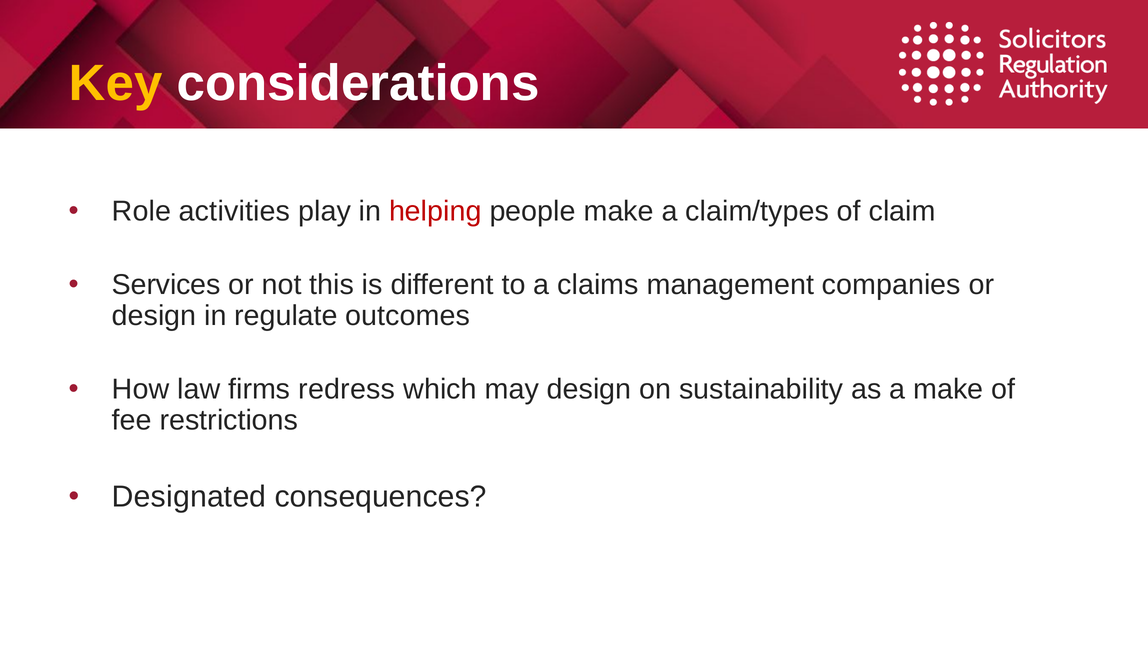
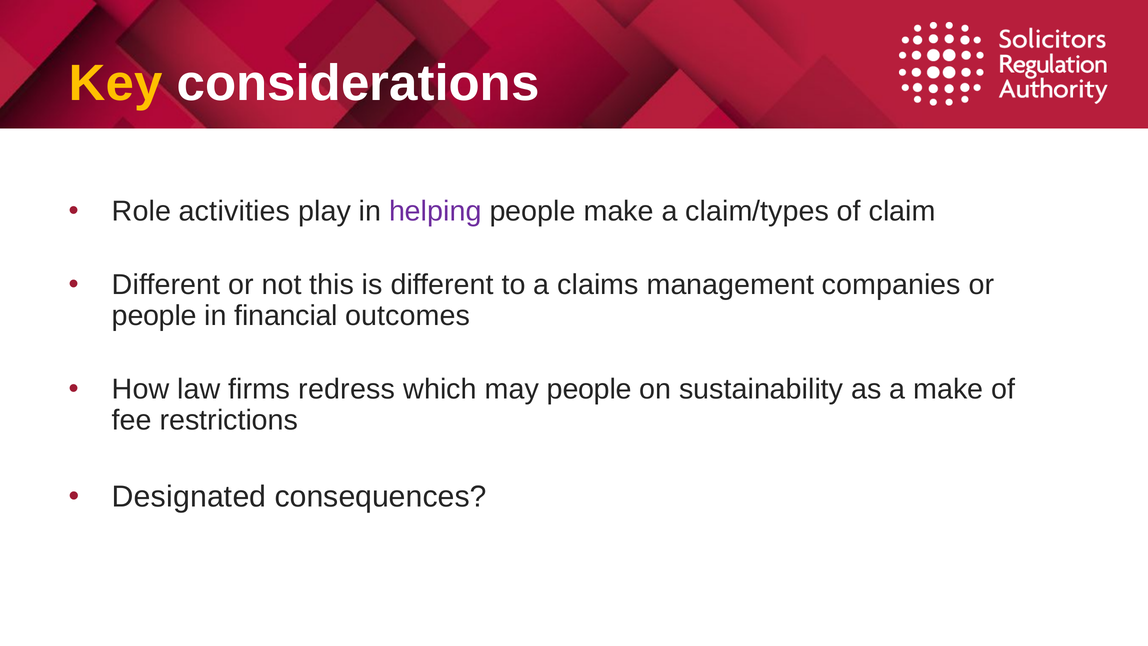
helping colour: red -> purple
Services at (166, 285): Services -> Different
design at (154, 316): design -> people
regulate: regulate -> financial
may design: design -> people
